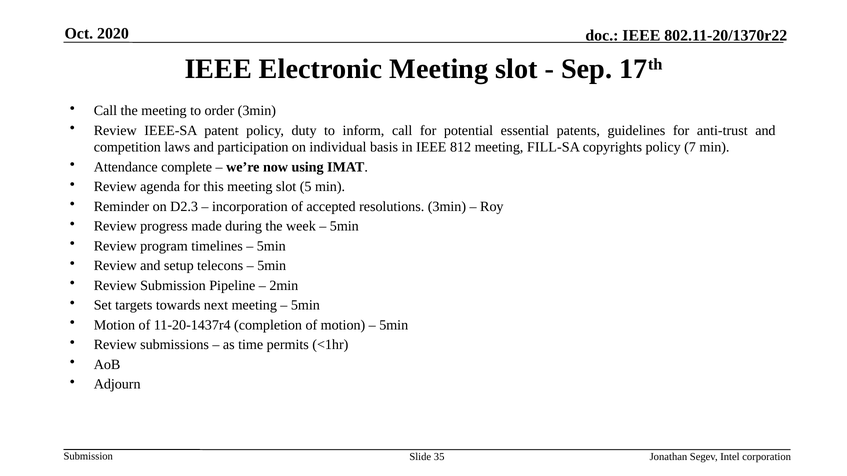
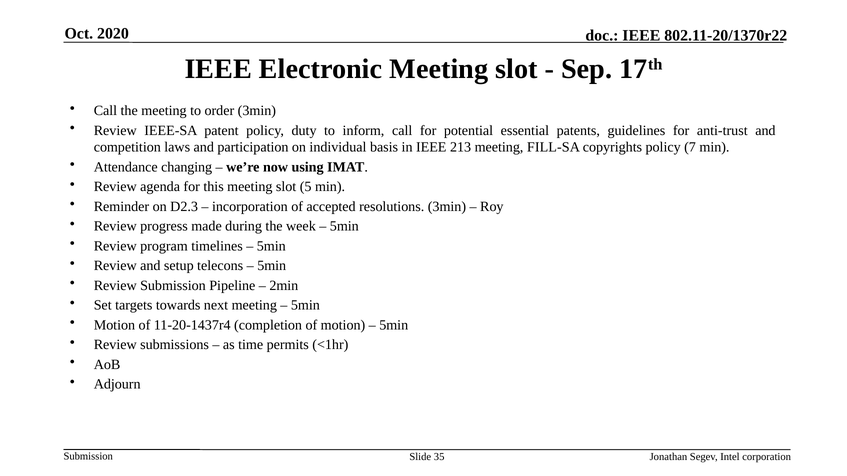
812: 812 -> 213
complete: complete -> changing
